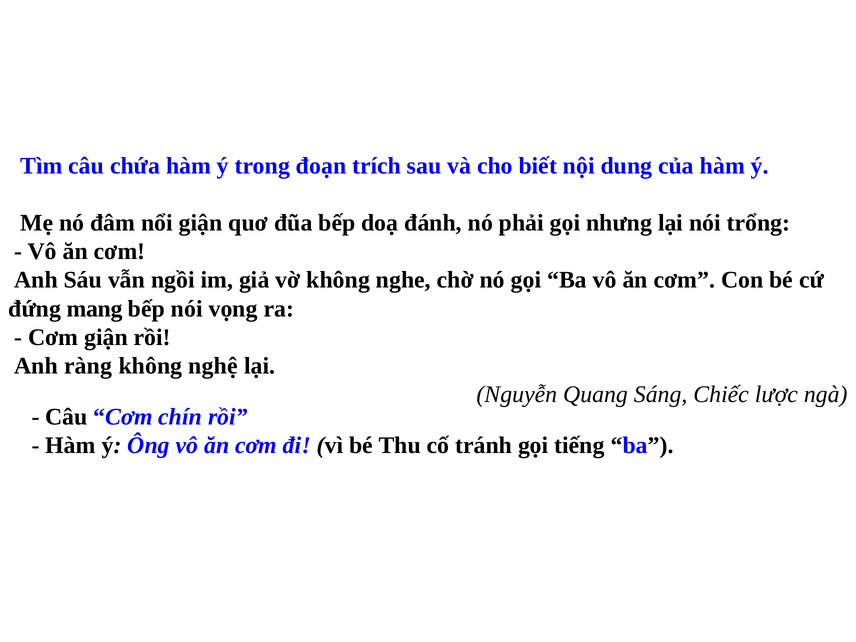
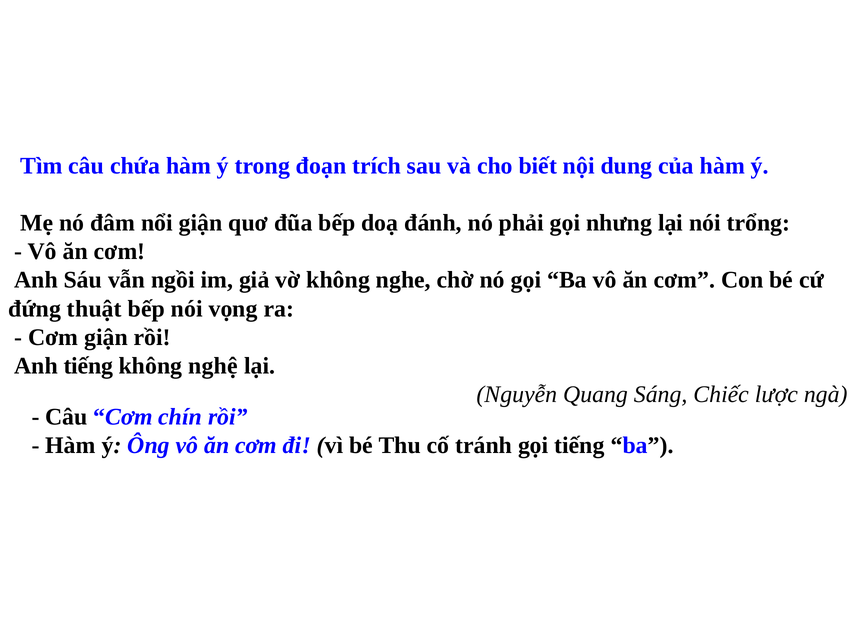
mang: mang -> thuật
Anh ràng: ràng -> tiếng
